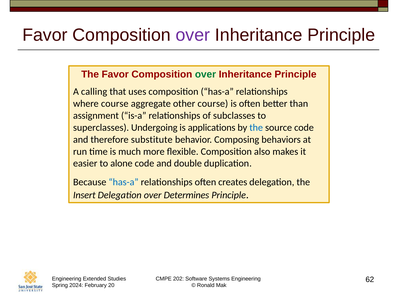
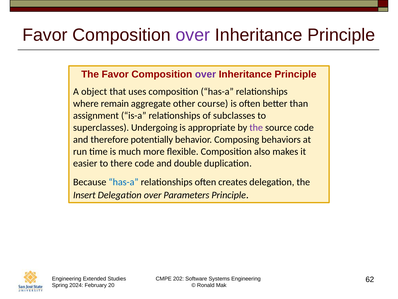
over at (205, 74) colour: green -> purple
calling: calling -> object
where course: course -> remain
applications: applications -> appropriate
the at (256, 127) colour: blue -> purple
substitute: substitute -> potentially
alone: alone -> there
Determines: Determines -> Parameters
